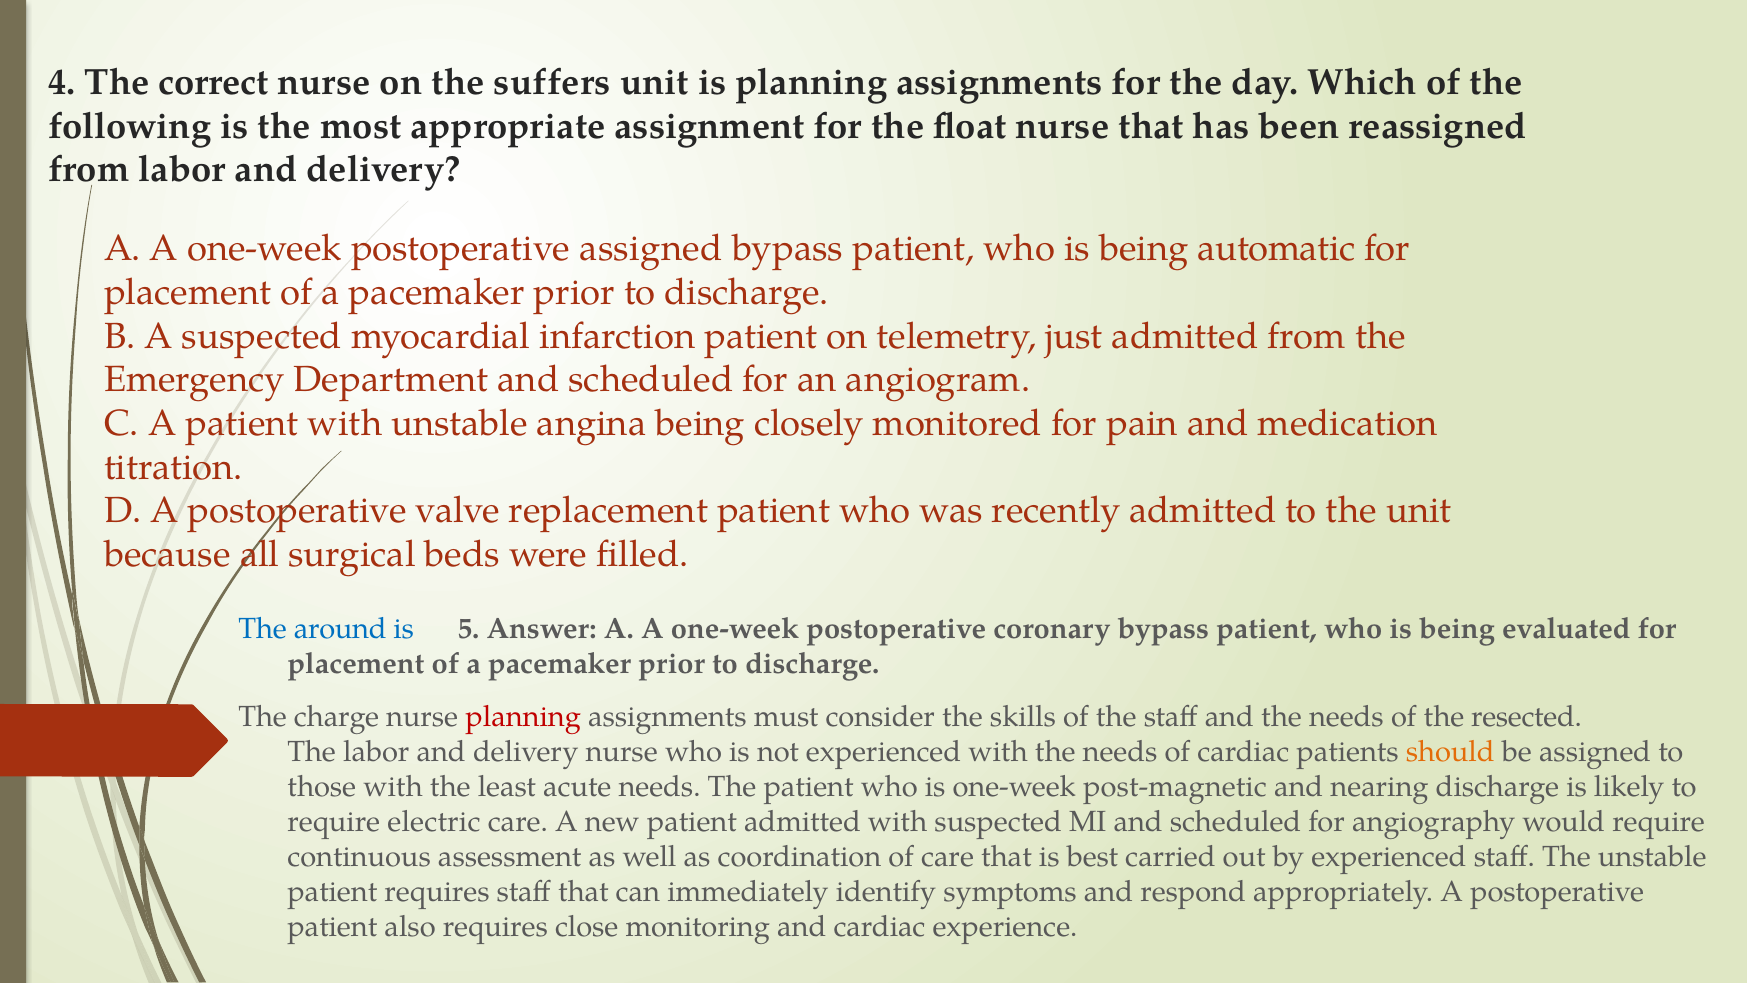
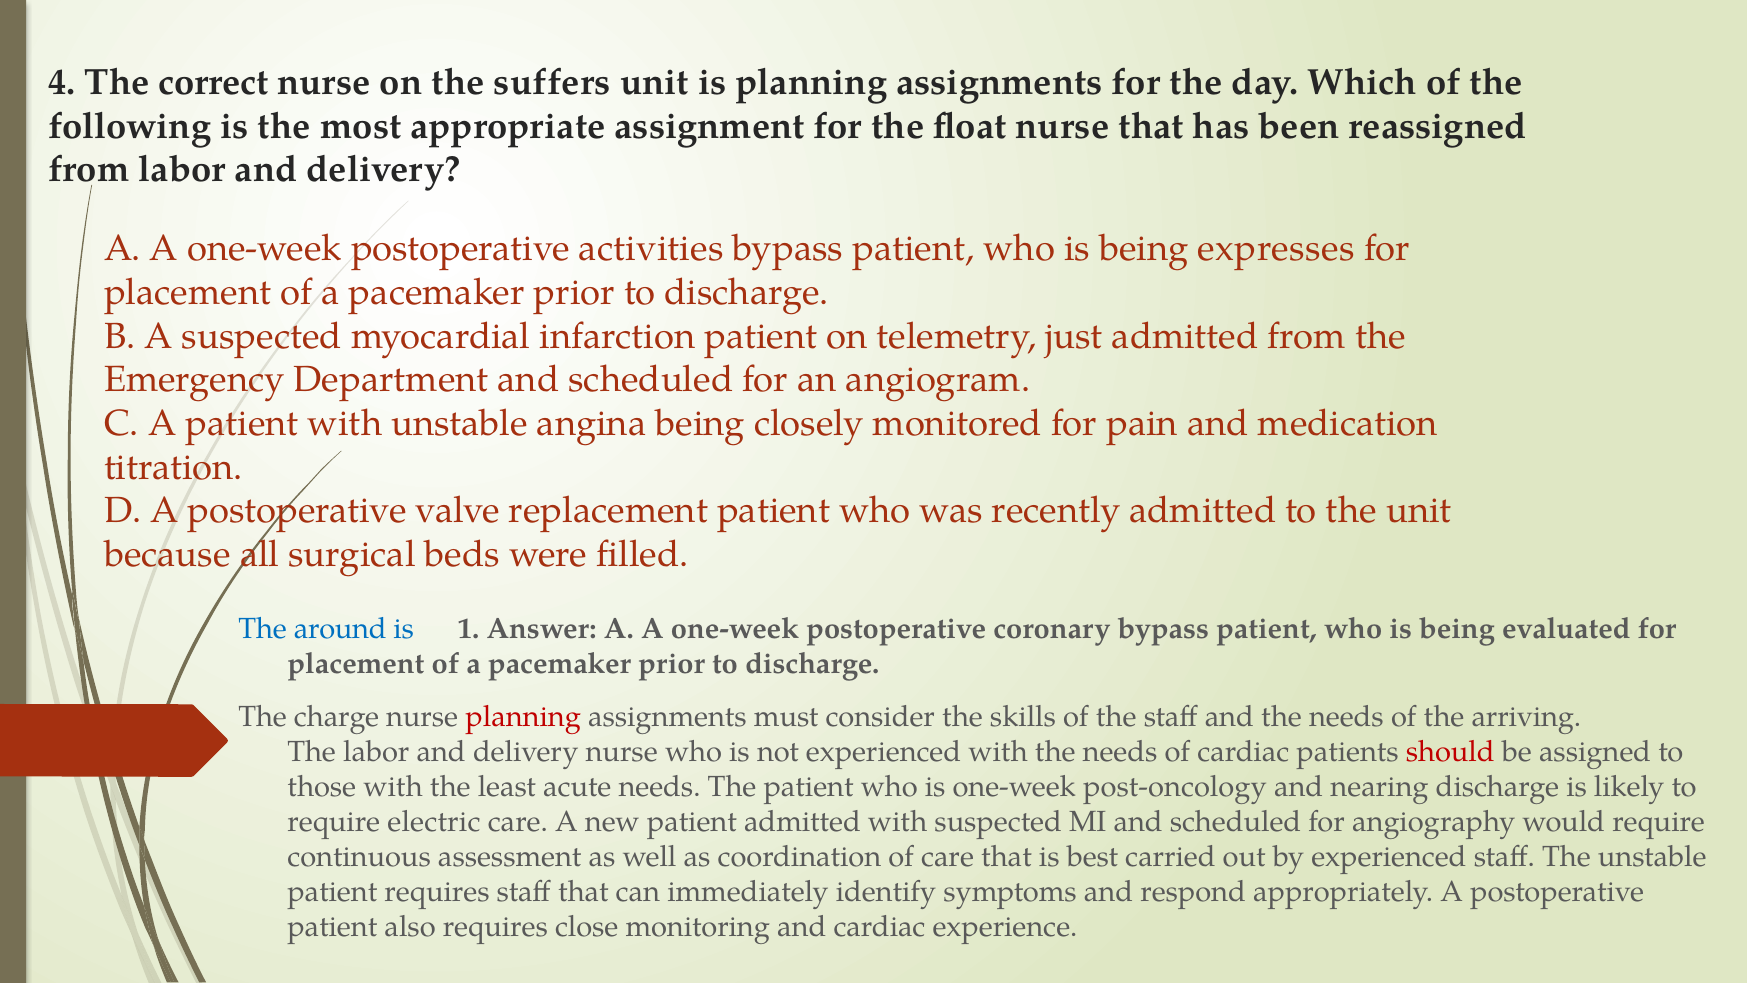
postoperative assigned: assigned -> activities
automatic: automatic -> expresses
5: 5 -> 1
resected: resected -> arriving
should colour: orange -> red
post-magnetic: post-magnetic -> post-oncology
